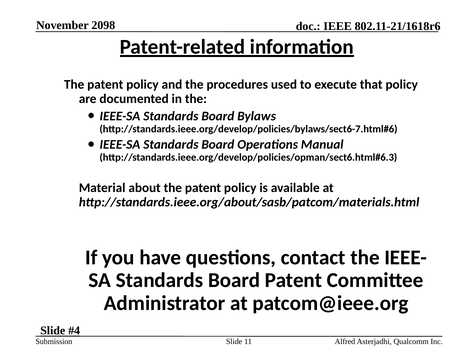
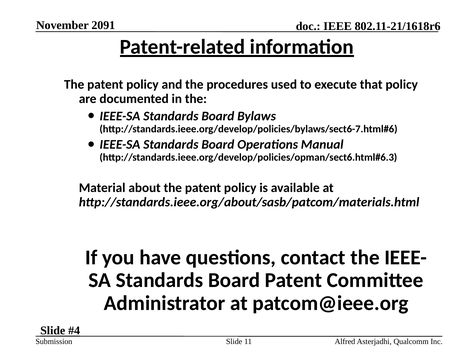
2098: 2098 -> 2091
